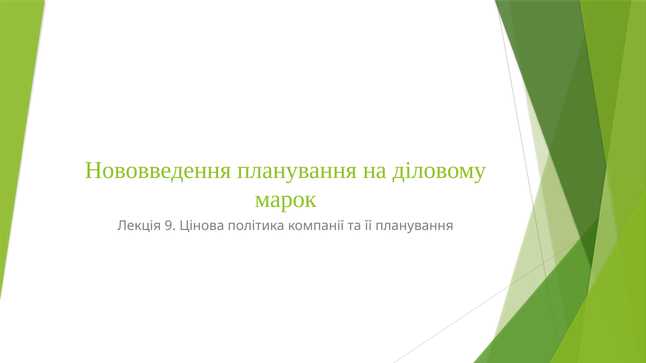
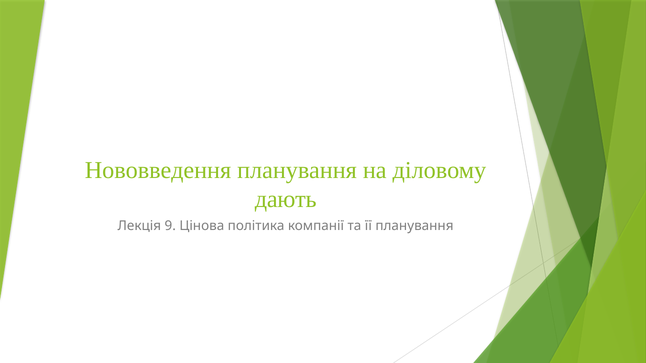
марок: марок -> дають
